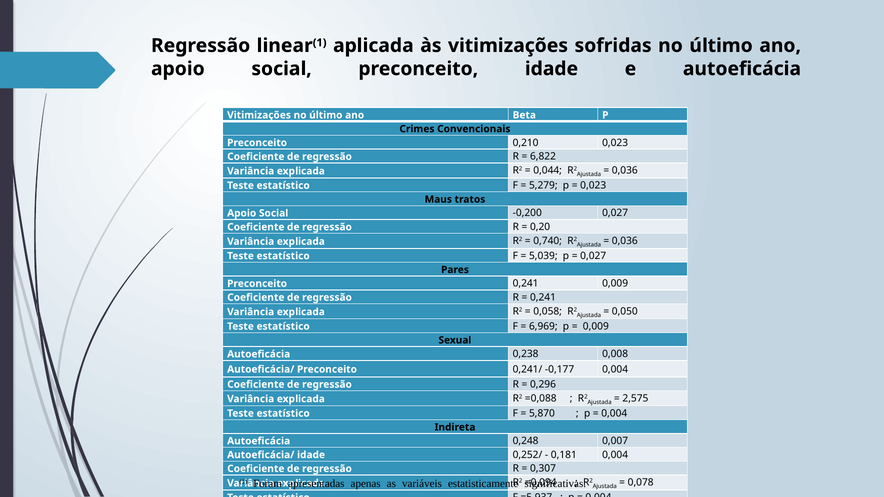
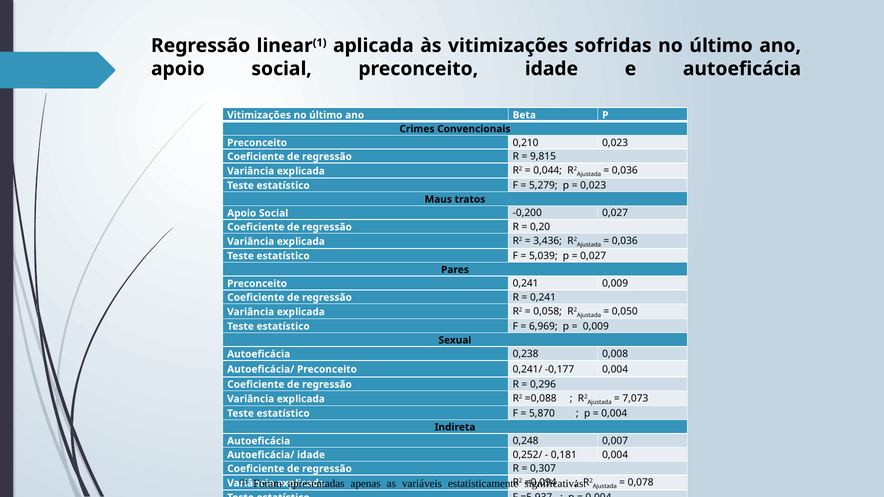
6,822: 6,822 -> 9,815
0,740: 0,740 -> 3,436
2,575: 2,575 -> 7,073
